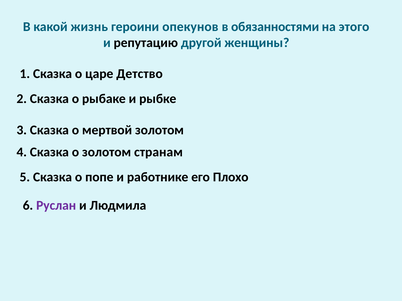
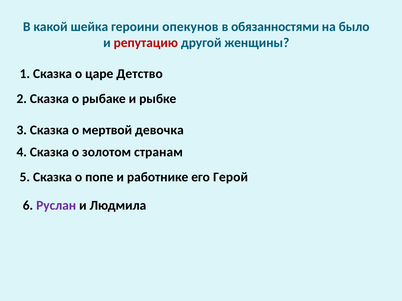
жизнь: жизнь -> шейка
этого: этого -> было
репутацию colour: black -> red
мертвой золотом: золотом -> девочка
Плохо: Плохо -> Герой
